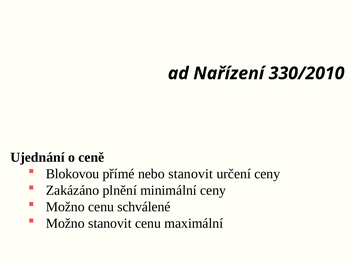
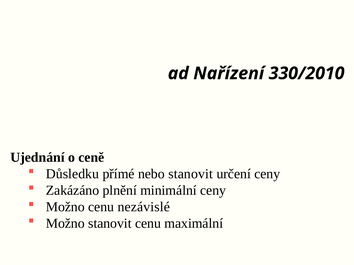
Blokovou: Blokovou -> Důsledku
schválené: schválené -> nezávislé
